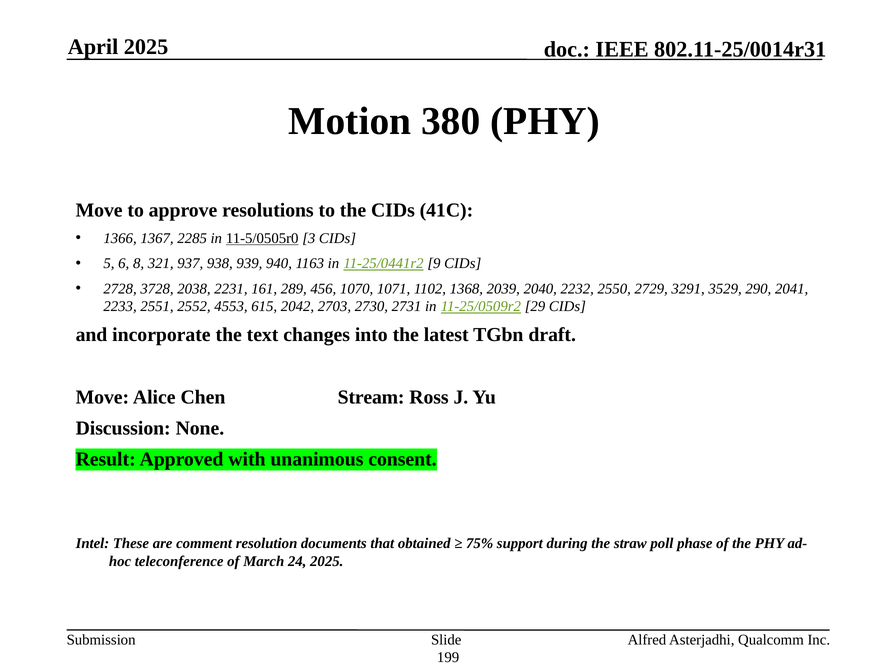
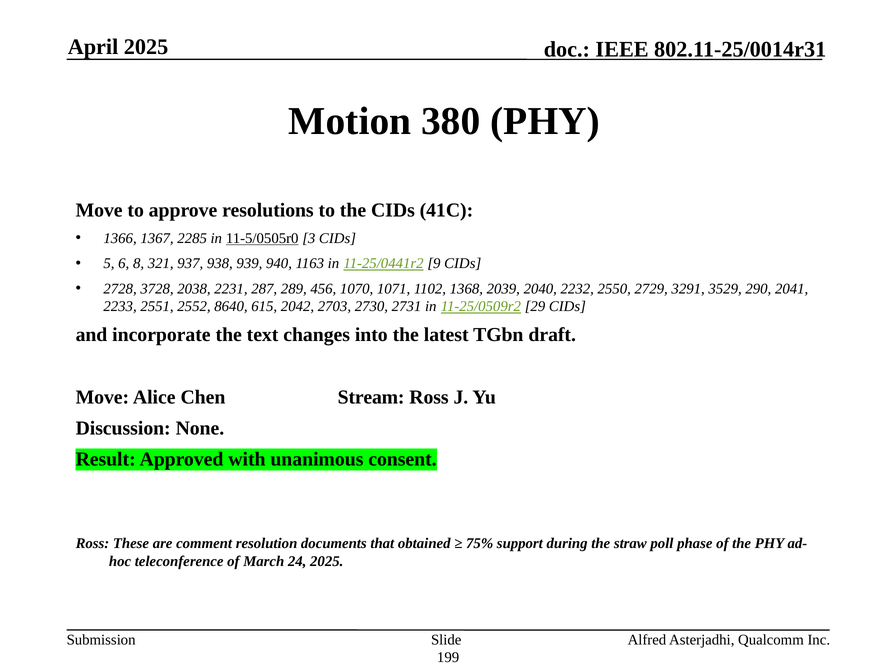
161: 161 -> 287
4553: 4553 -> 8640
Intel at (92, 543): Intel -> Ross
